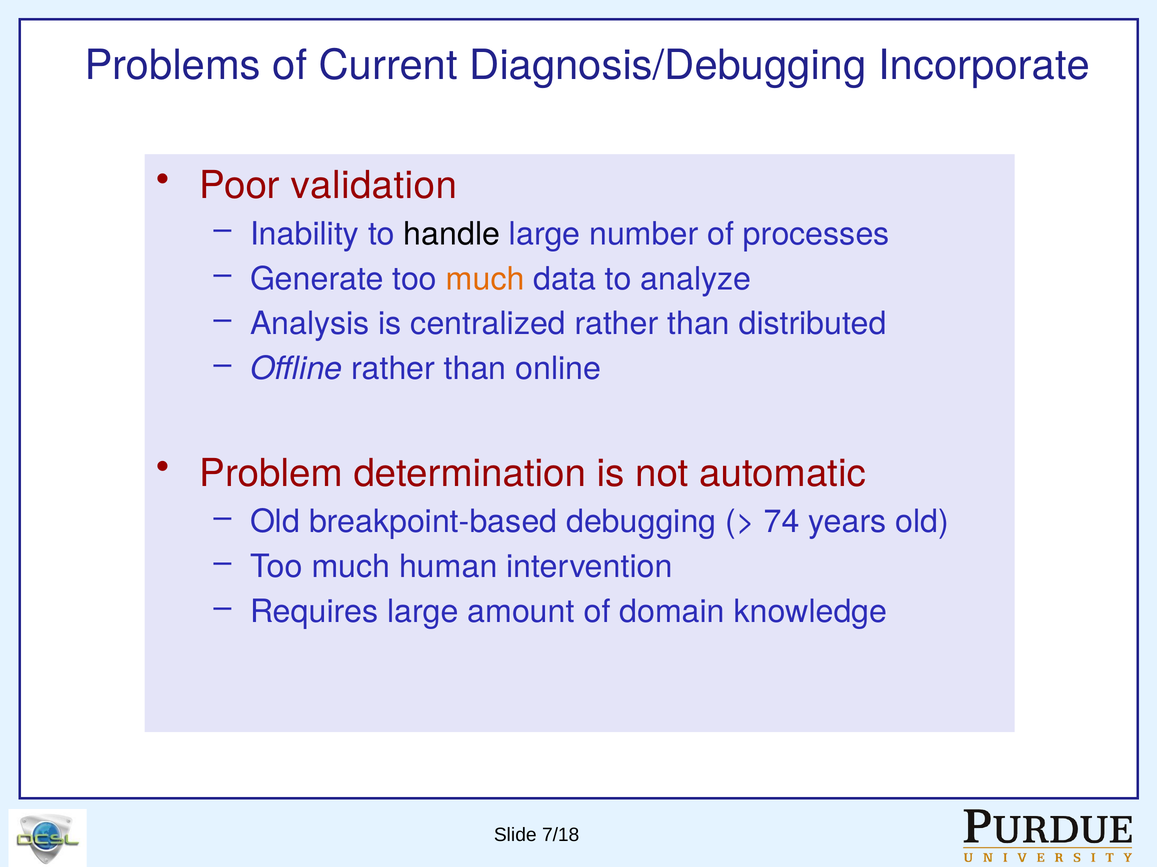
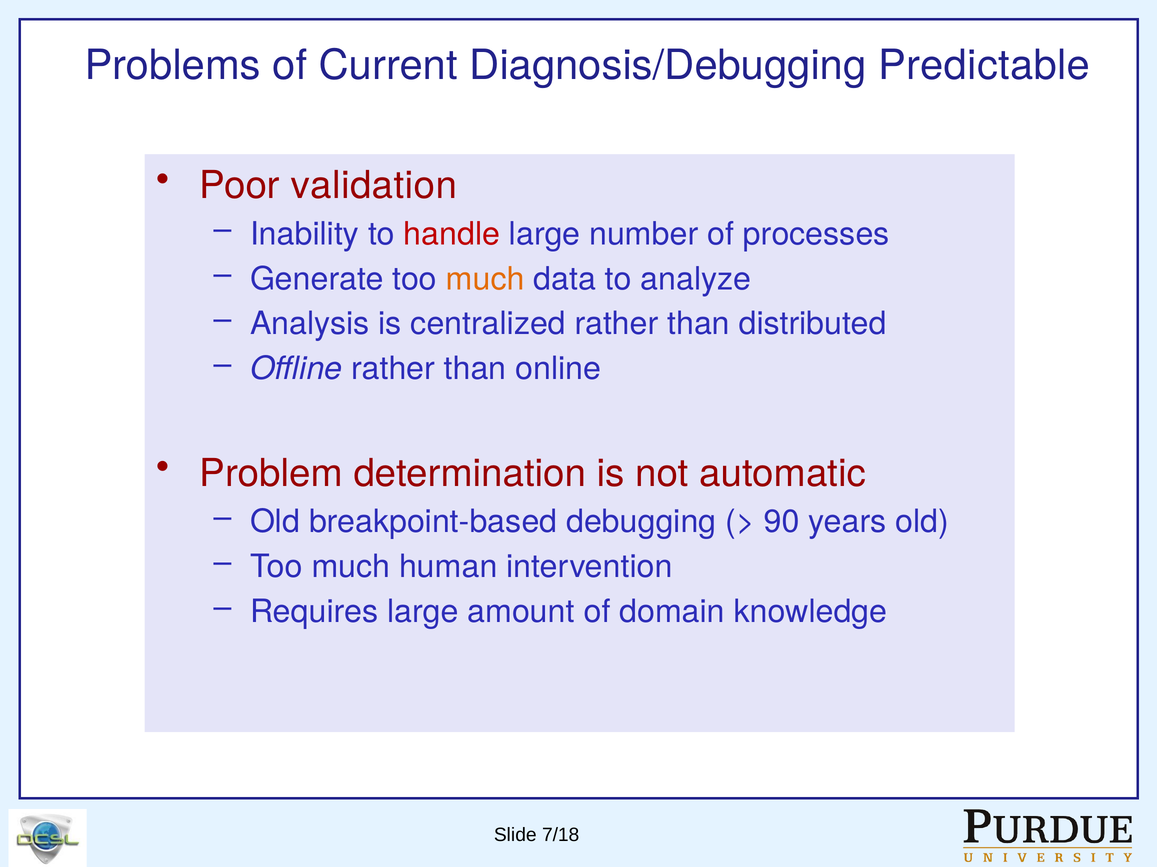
Incorporate: Incorporate -> Predictable
handle colour: black -> red
74: 74 -> 90
